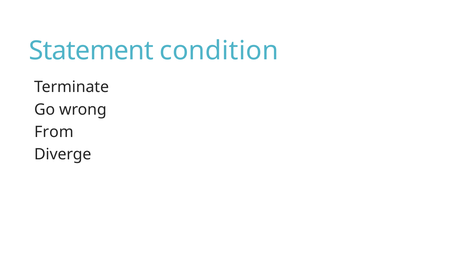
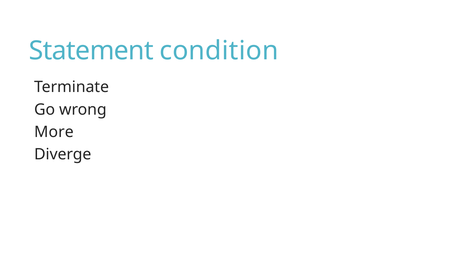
From: From -> More
